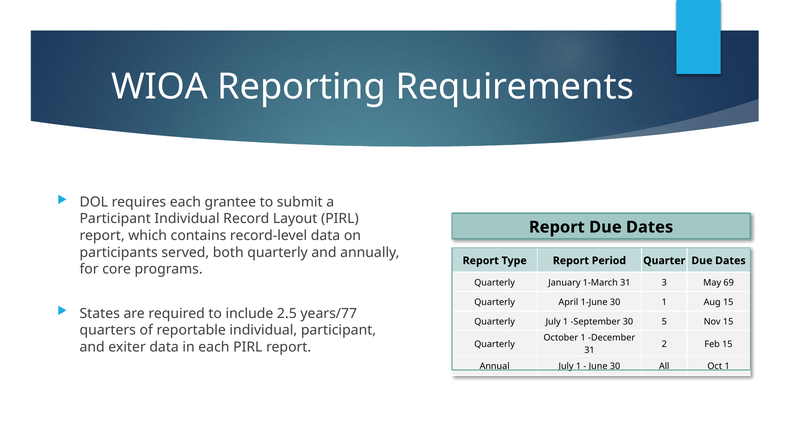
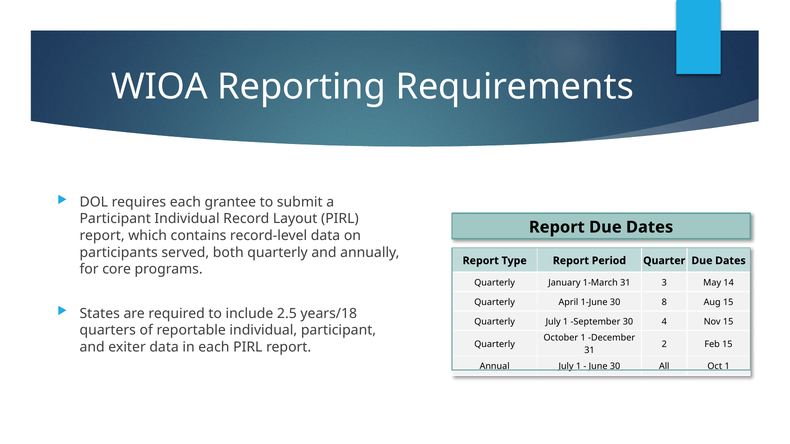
69: 69 -> 14
30 1: 1 -> 8
years/77: years/77 -> years/18
5: 5 -> 4
